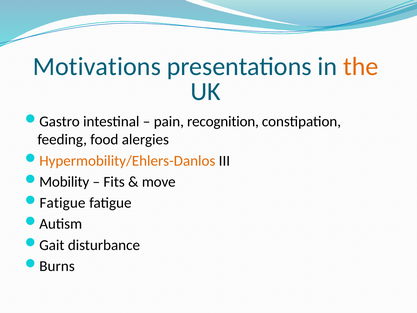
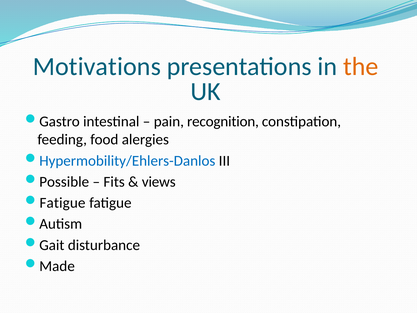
Hypermobility/Ehlers-Danlos colour: orange -> blue
Mobility: Mobility -> Possible
move: move -> views
Burns: Burns -> Made
